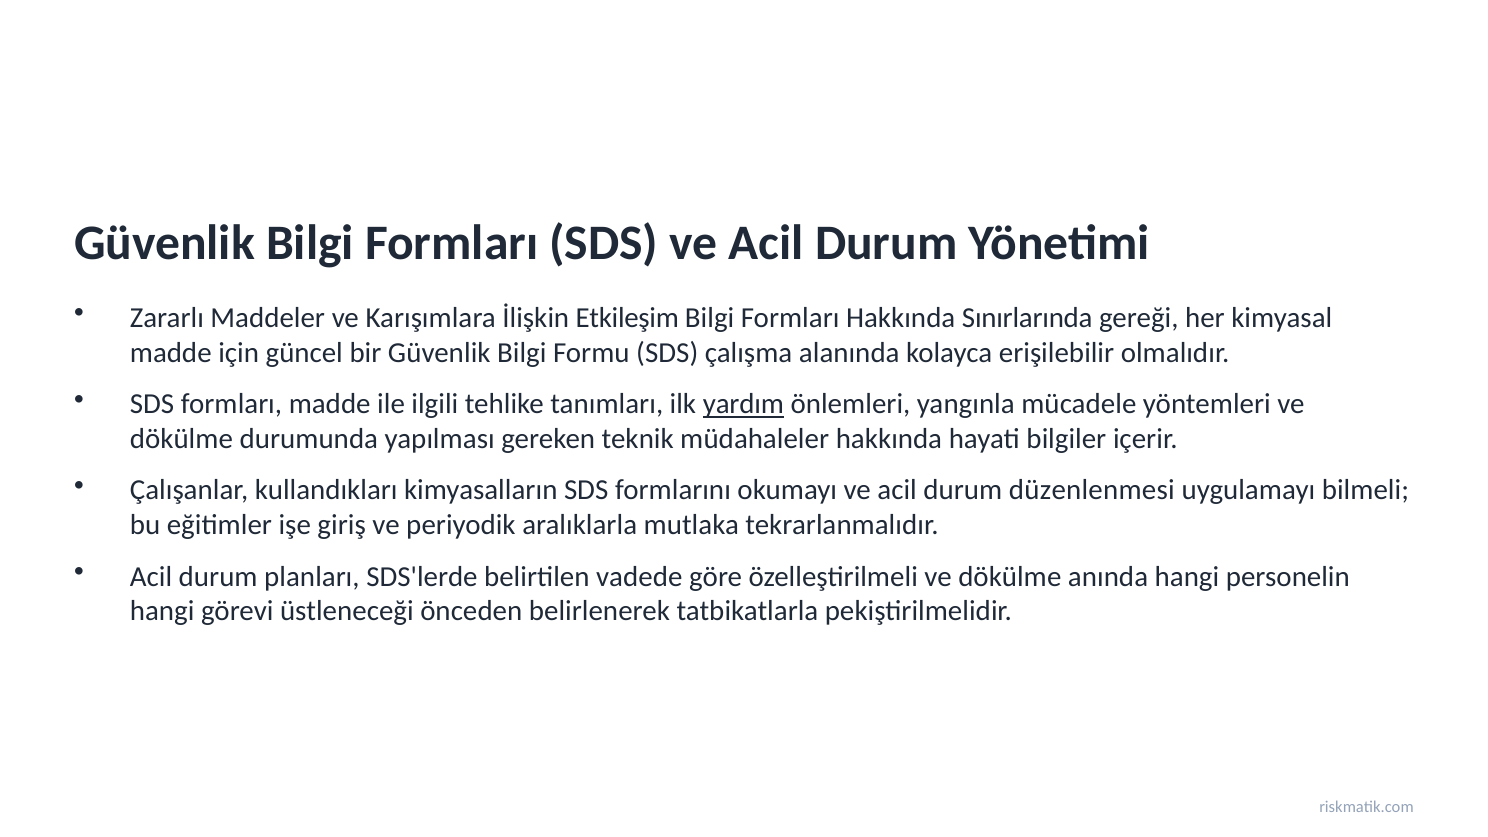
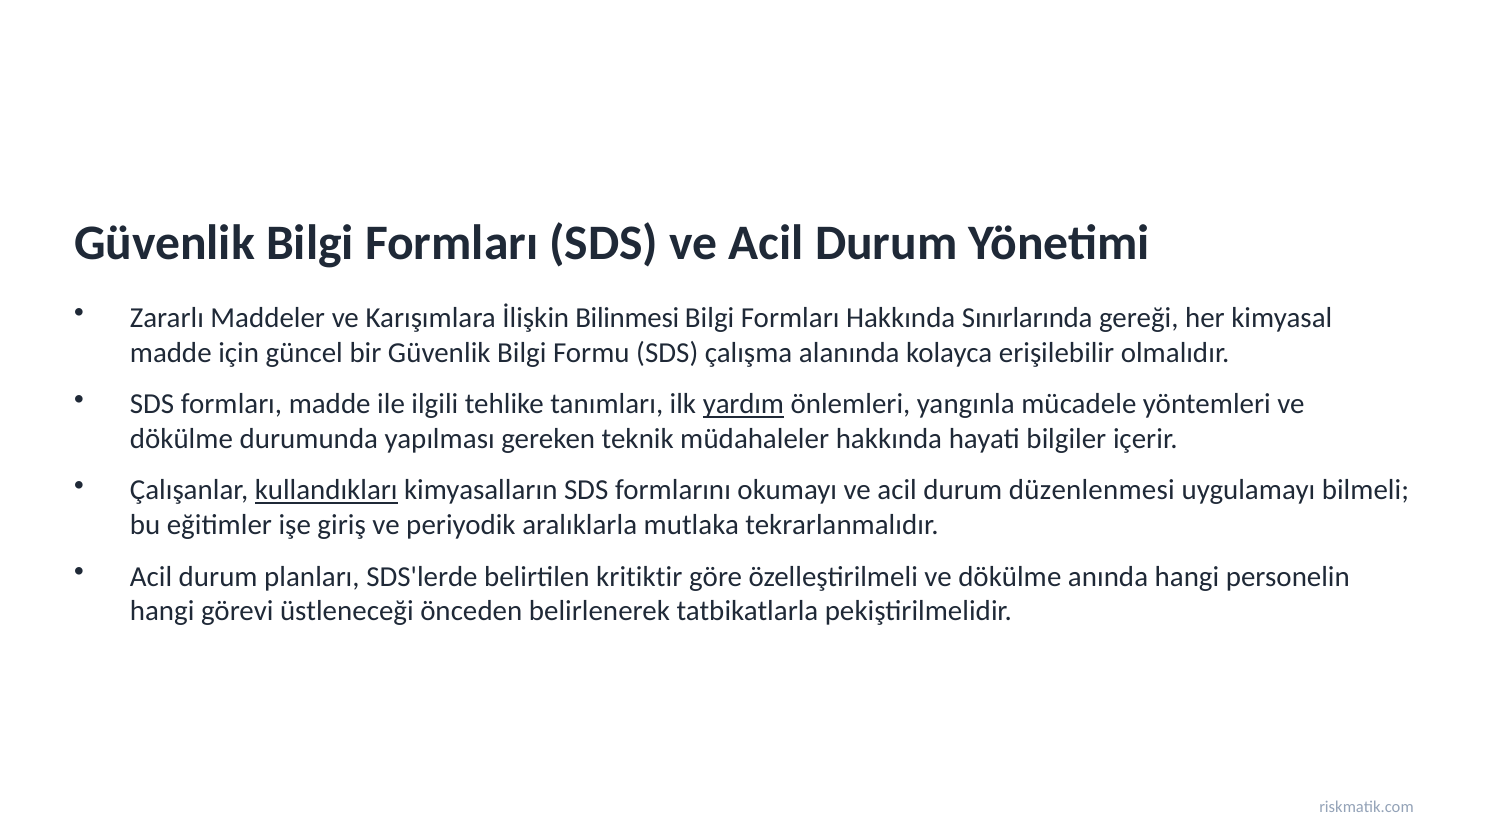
Etkileşim: Etkileşim -> Bilinmesi
kullandıkları underline: none -> present
vadede: vadede -> kritiktir
